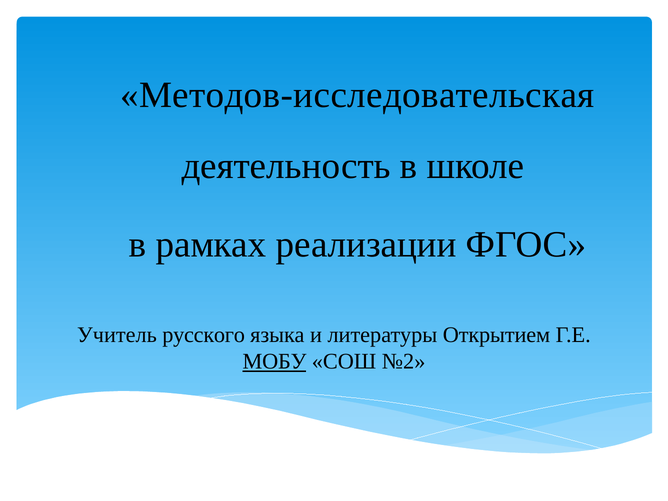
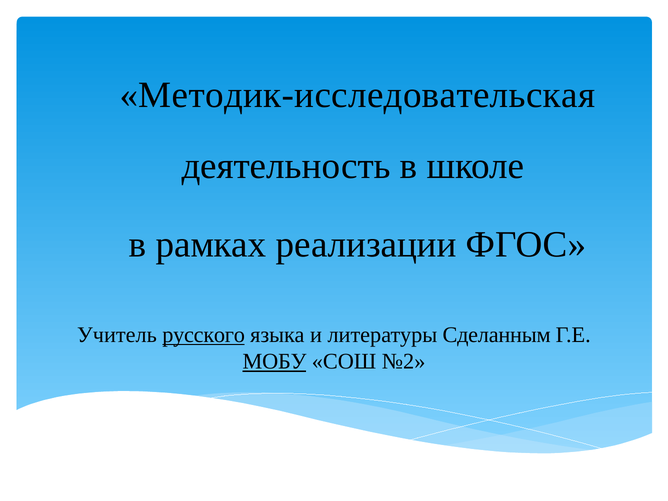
Методов-исследовательская: Методов-исследовательская -> Методик-исследовательская
русского underline: none -> present
Открытием: Открытием -> Сделанным
